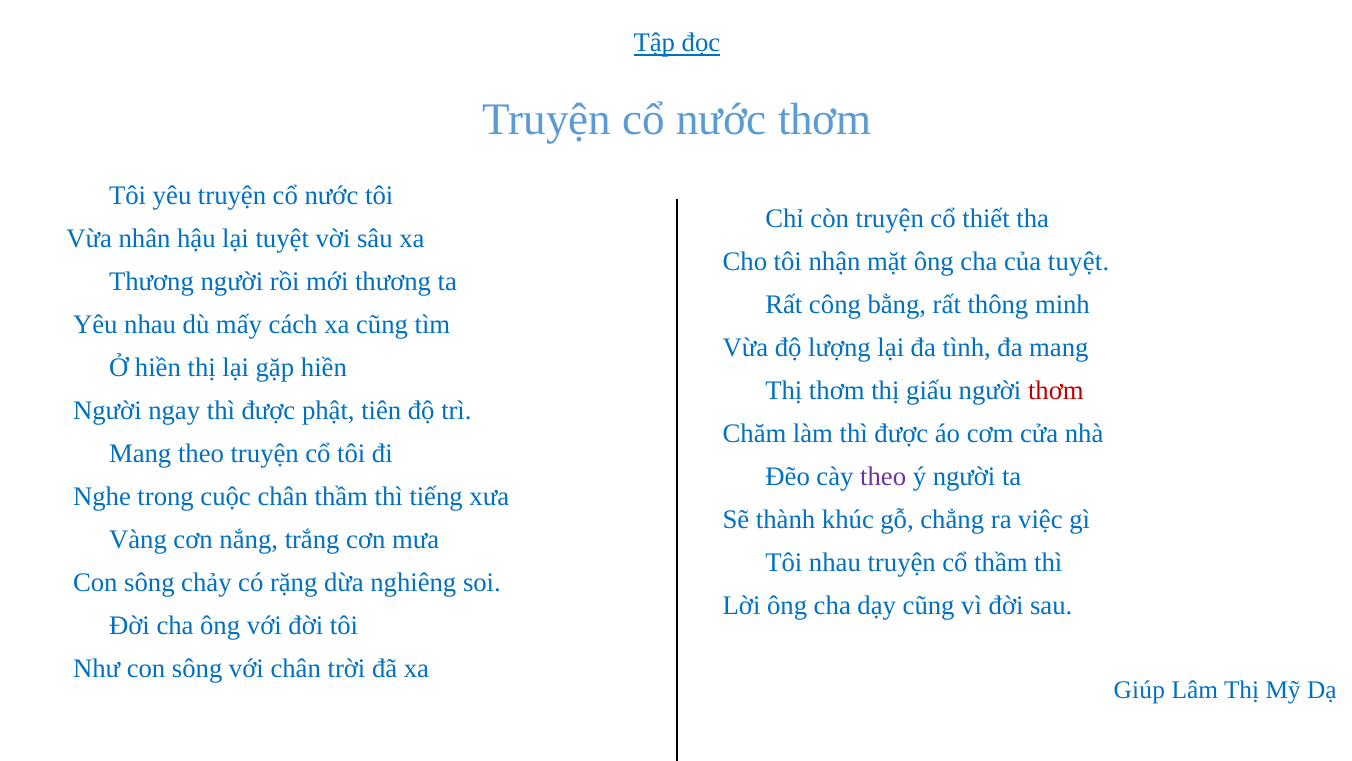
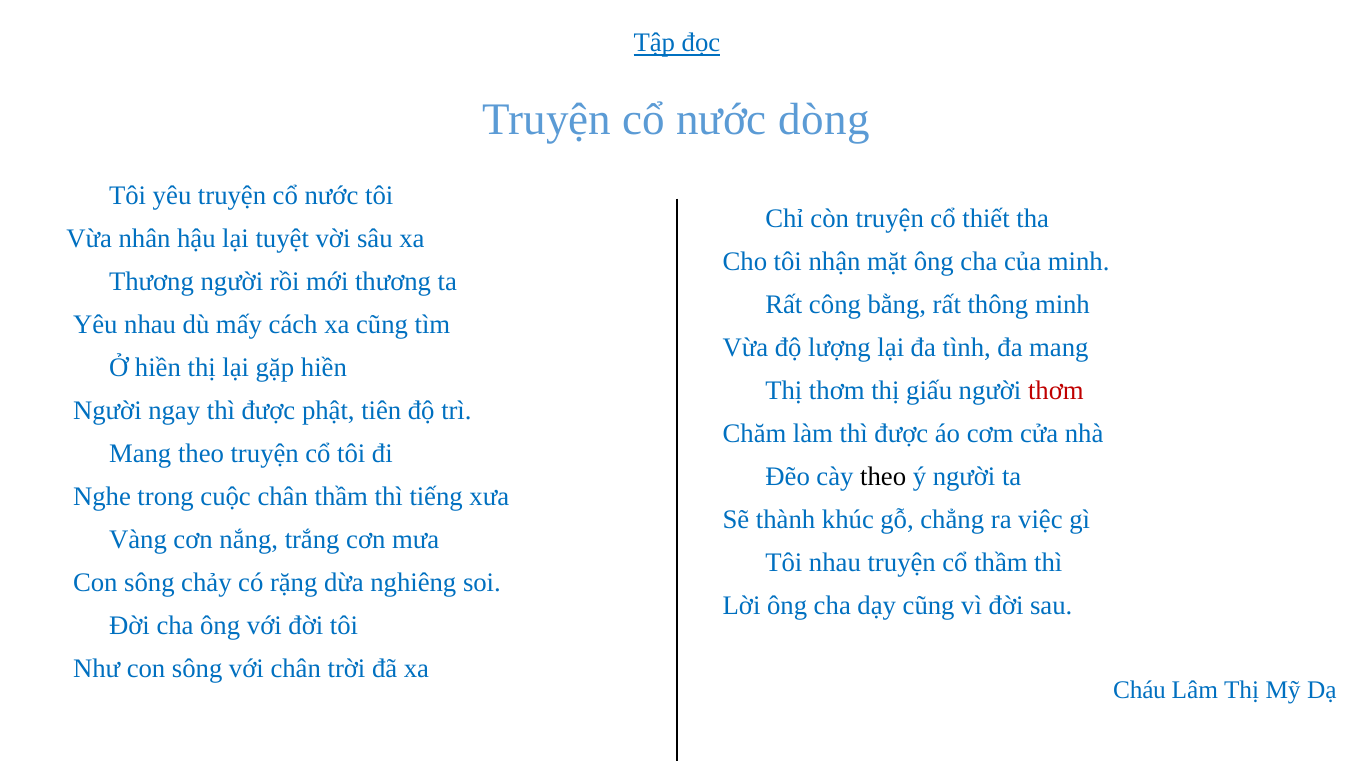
nước thơm: thơm -> dòng
của tuyệt: tuyệt -> minh
theo at (883, 477) colour: purple -> black
Giúp: Giúp -> Cháu
